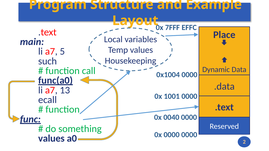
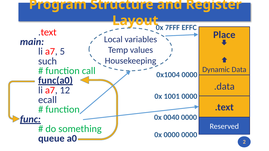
Example: Example -> Register
13: 13 -> 12
values at (51, 139): values -> queue
